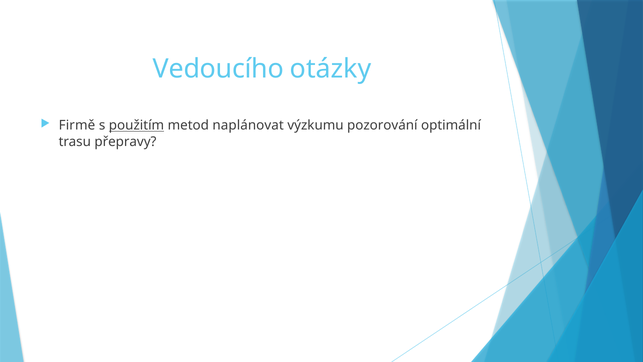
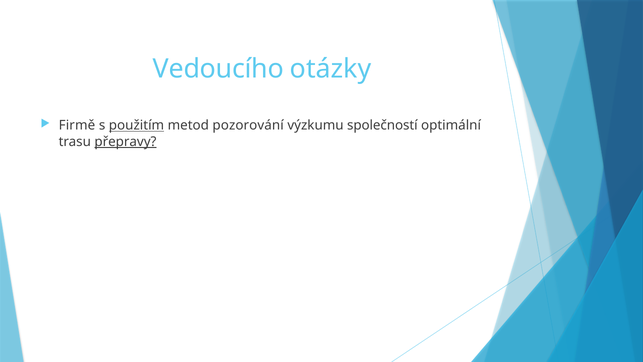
naplánovat: naplánovat -> pozorování
pozorování: pozorování -> společností
přepravy underline: none -> present
